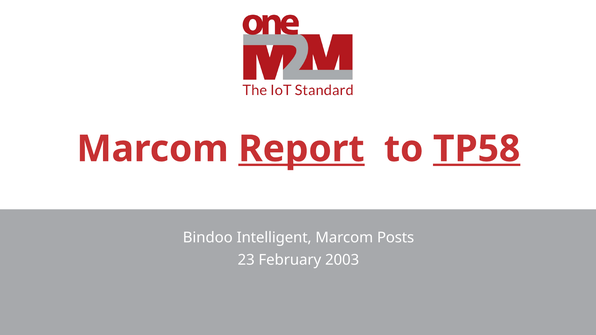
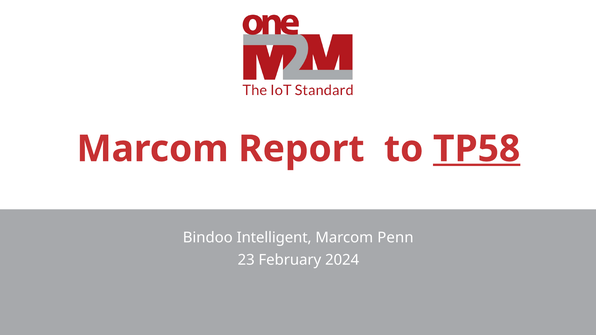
Report underline: present -> none
Posts: Posts -> Penn
2003: 2003 -> 2024
